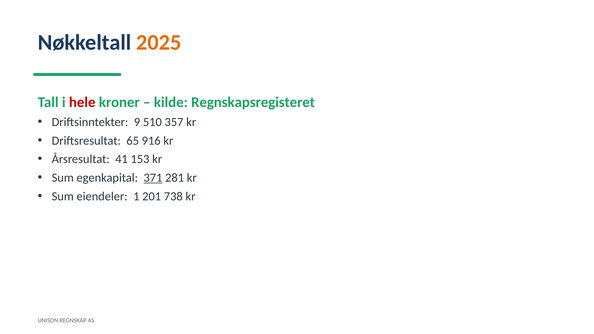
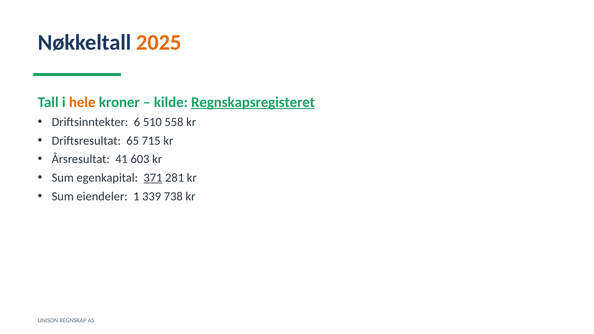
hele colour: red -> orange
Regnskapsregisteret underline: none -> present
9: 9 -> 6
357: 357 -> 558
916: 916 -> 715
153: 153 -> 603
201: 201 -> 339
